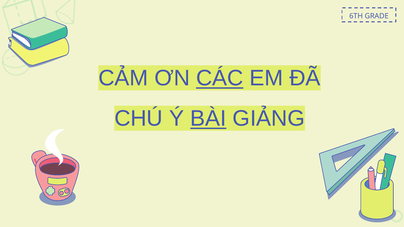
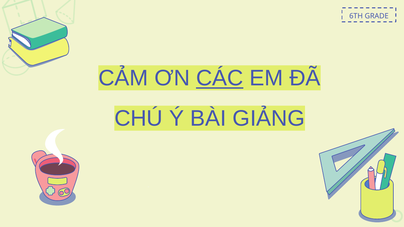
BÀI underline: present -> none
